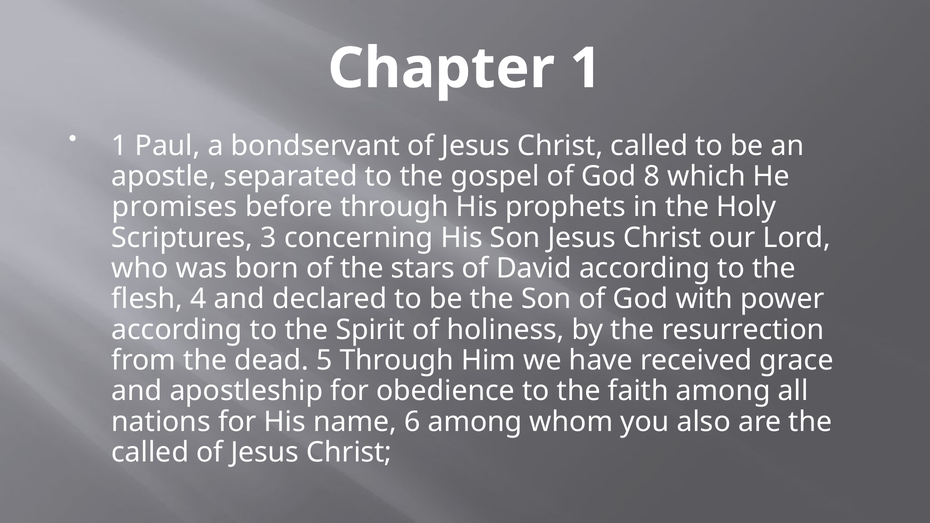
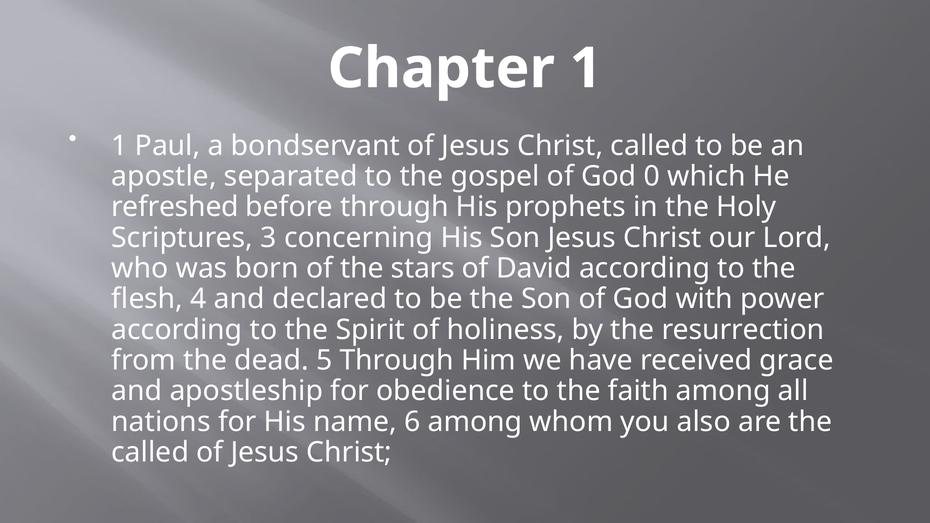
8: 8 -> 0
promises: promises -> refreshed
